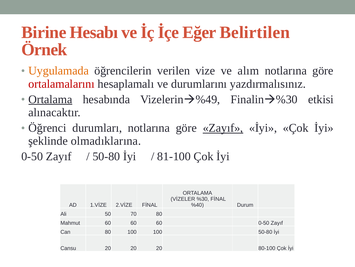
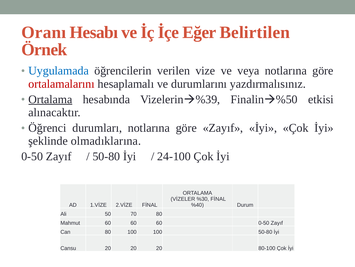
Birine: Birine -> Oranı
Uygulamada colour: orange -> blue
alım: alım -> veya
%49: %49 -> %39
%30 at (287, 99): %30 -> %50
Zayıf at (223, 128) underline: present -> none
81-100: 81-100 -> 24-100
